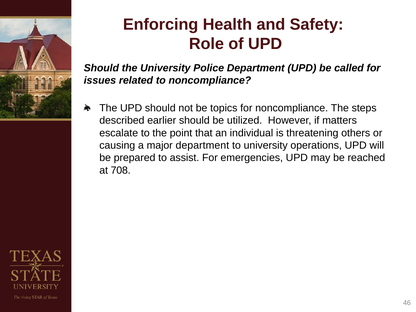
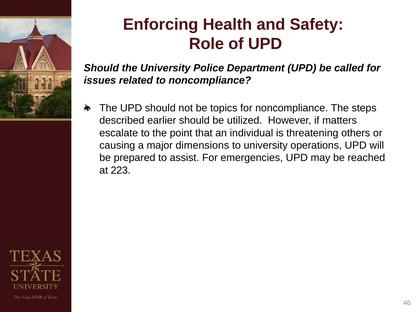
major department: department -> dimensions
708: 708 -> 223
